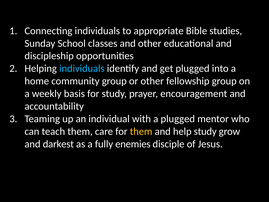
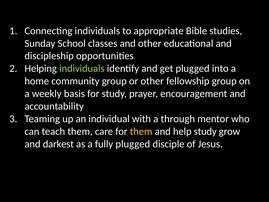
individuals at (82, 68) colour: light blue -> light green
a plugged: plugged -> through
fully enemies: enemies -> plugged
